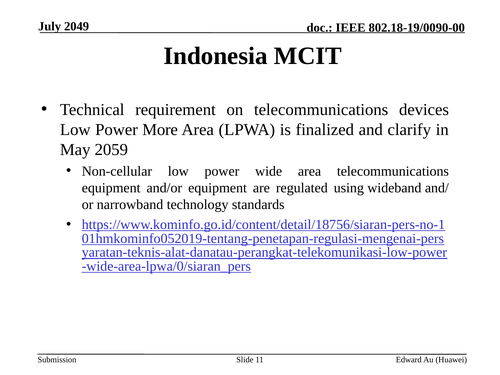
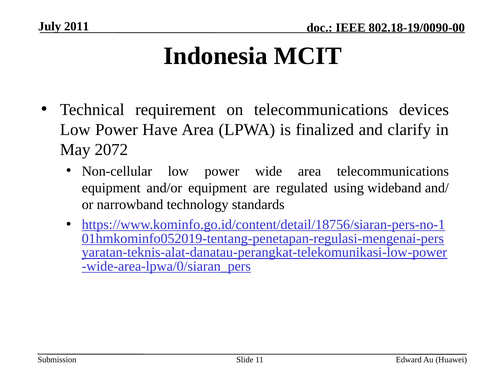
2049: 2049 -> 2011
More: More -> Have
2059: 2059 -> 2072
